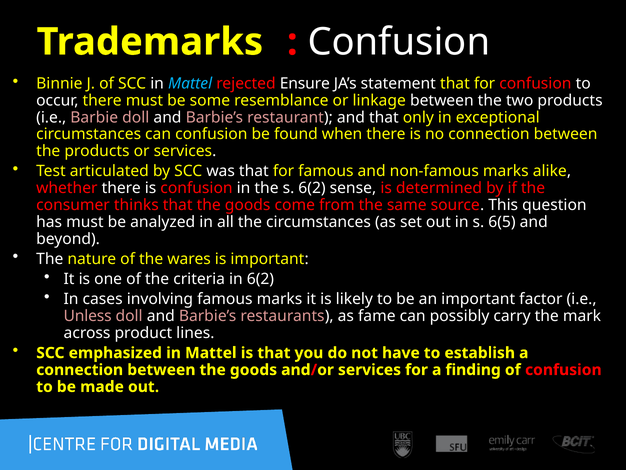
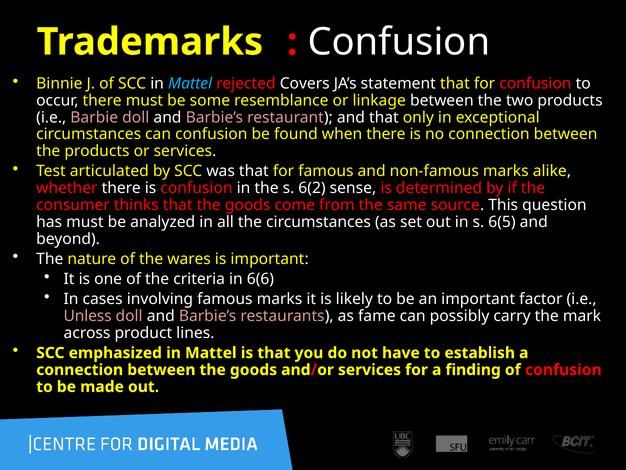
Ensure: Ensure -> Covers
in 6(2: 6(2 -> 6(6
